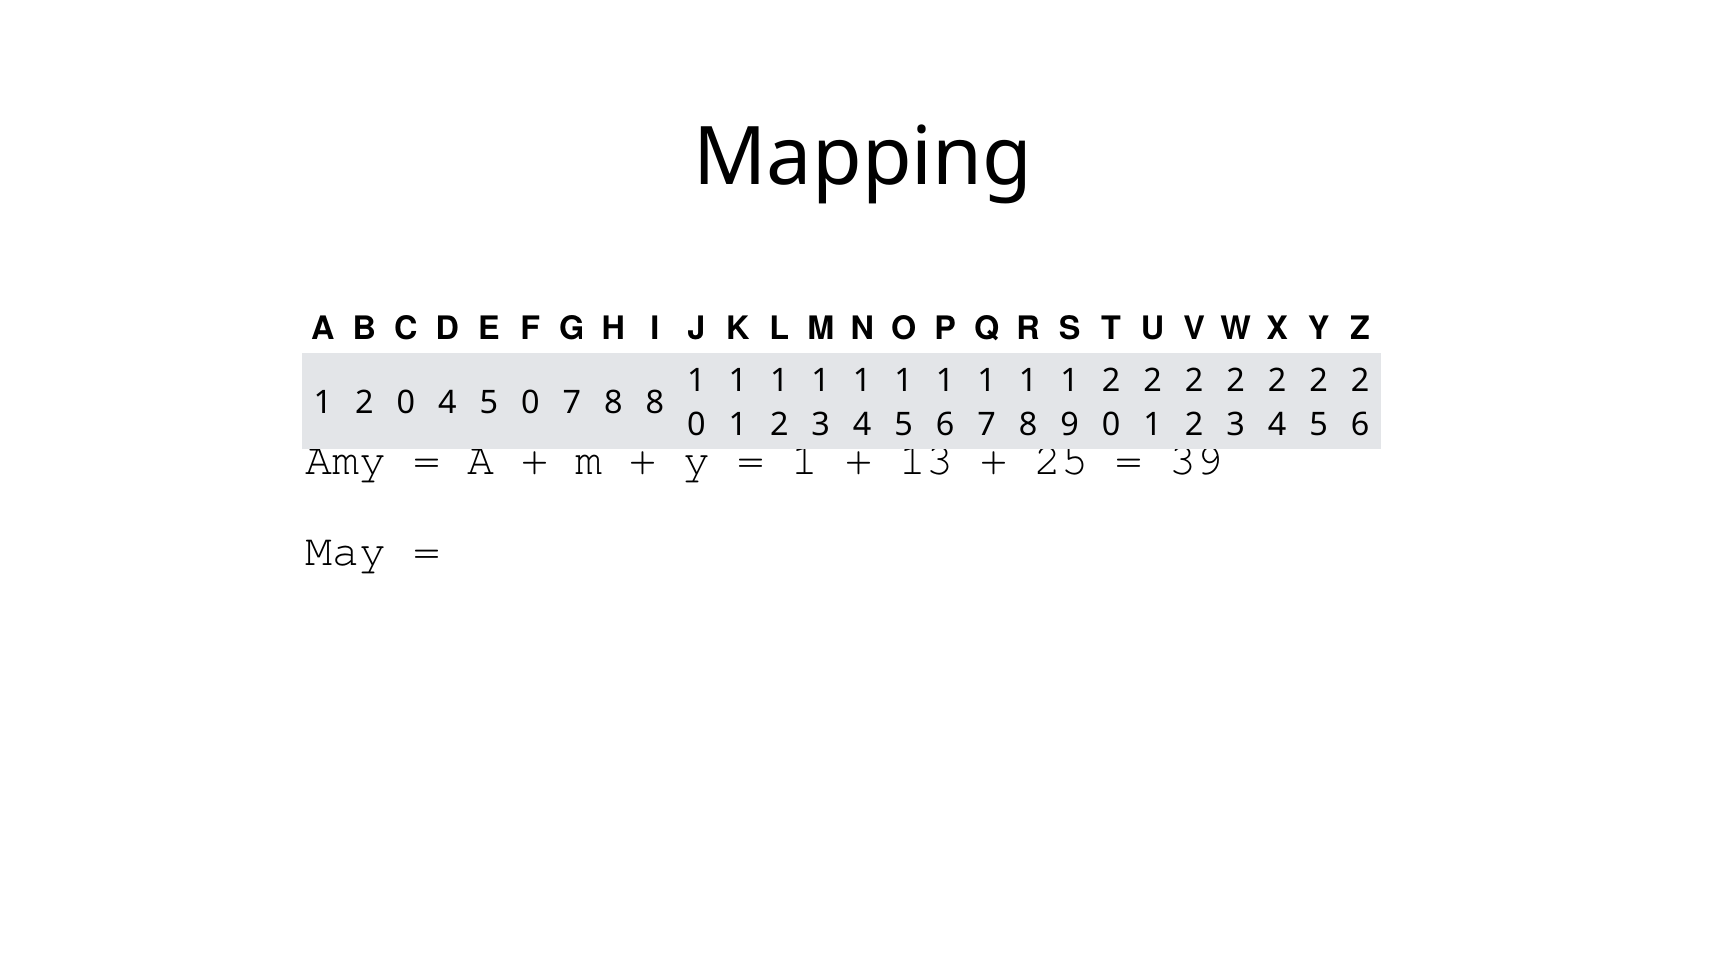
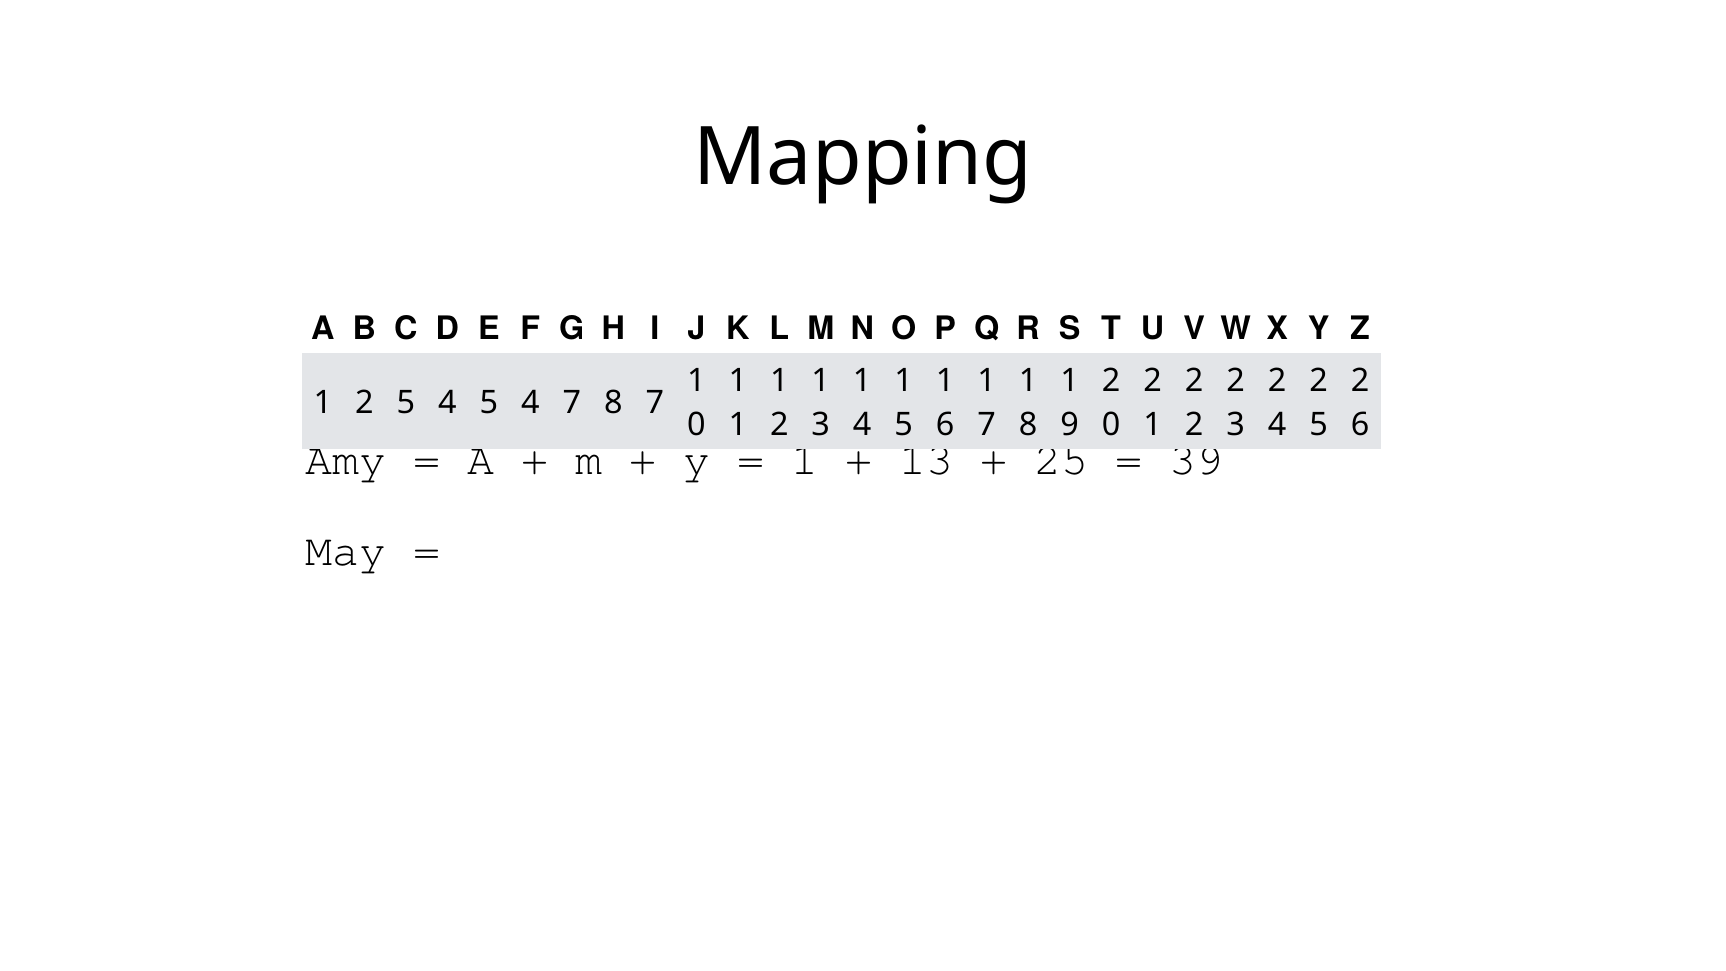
1 2 0: 0 -> 5
4 5 0: 0 -> 4
8 8: 8 -> 7
